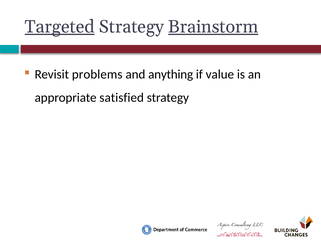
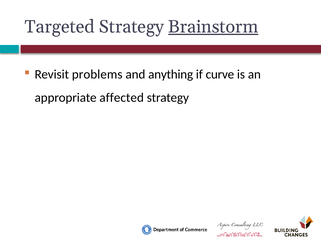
Targeted underline: present -> none
value: value -> curve
satisfied: satisfied -> affected
